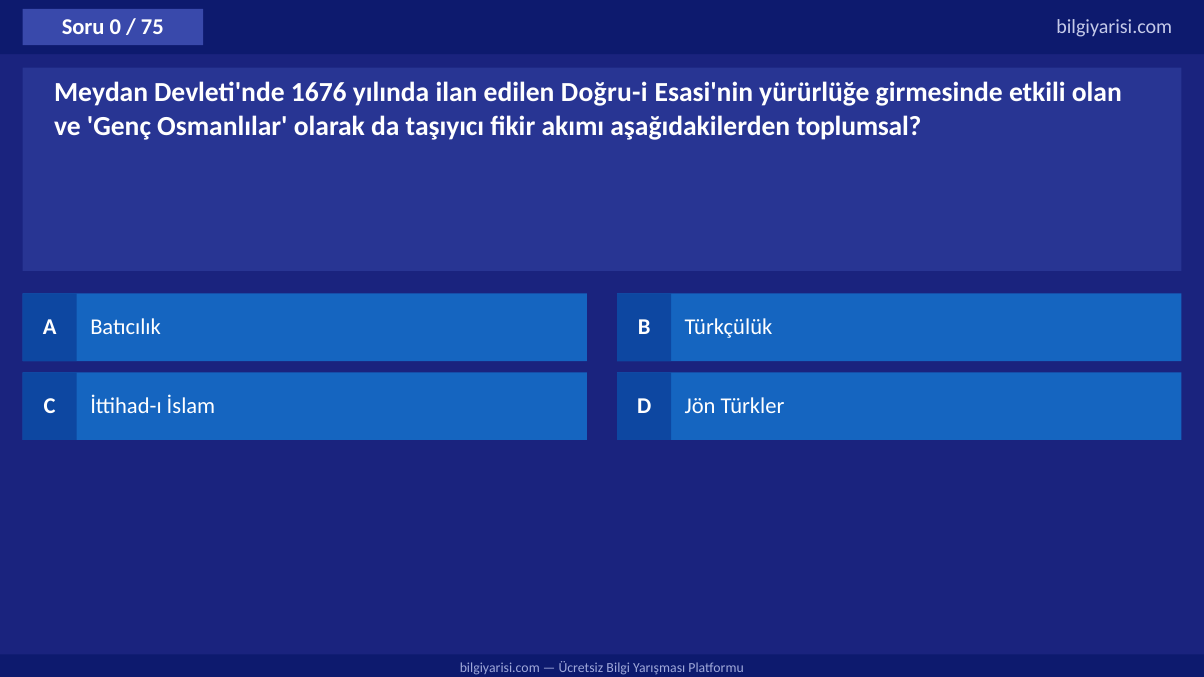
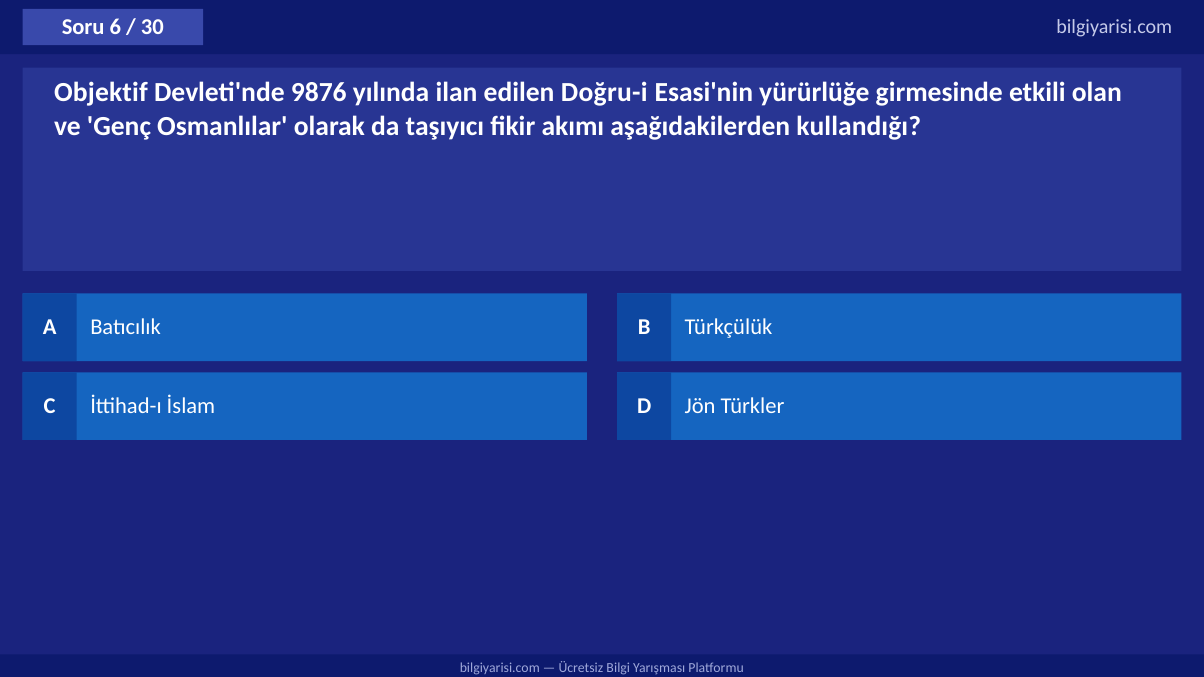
0: 0 -> 6
75: 75 -> 30
Meydan: Meydan -> Objektif
1676: 1676 -> 9876
toplumsal: toplumsal -> kullandığı
